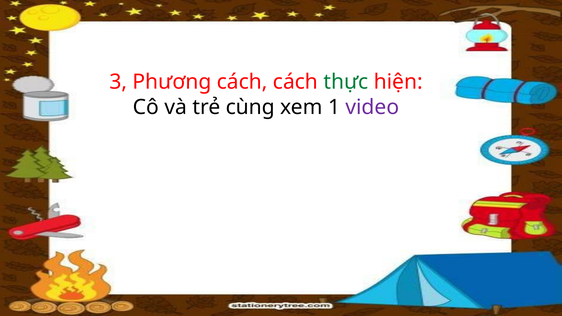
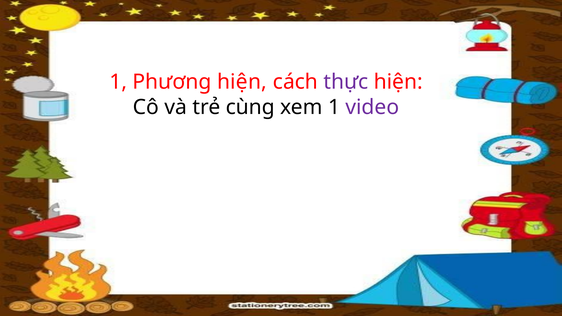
3 at (118, 82): 3 -> 1
Phương cách: cách -> hiện
thực colour: green -> purple
